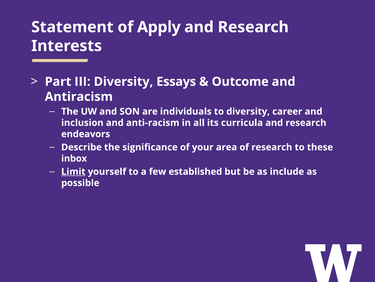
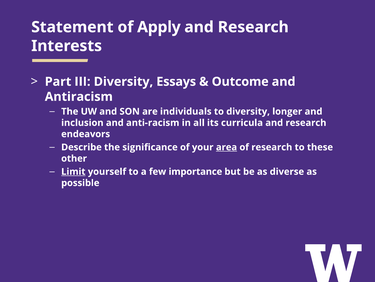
career: career -> longer
area underline: none -> present
inbox: inbox -> other
established: established -> importance
include: include -> diverse
